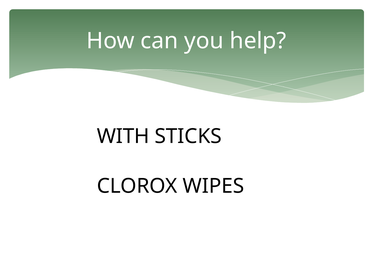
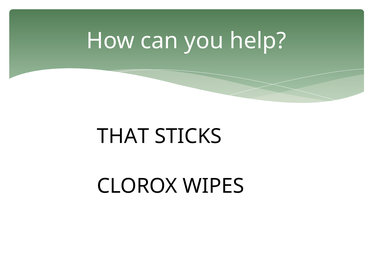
WITH: WITH -> THAT
